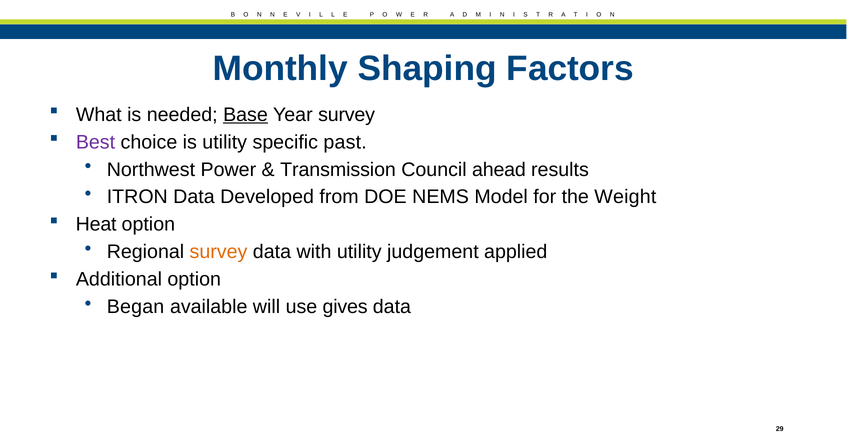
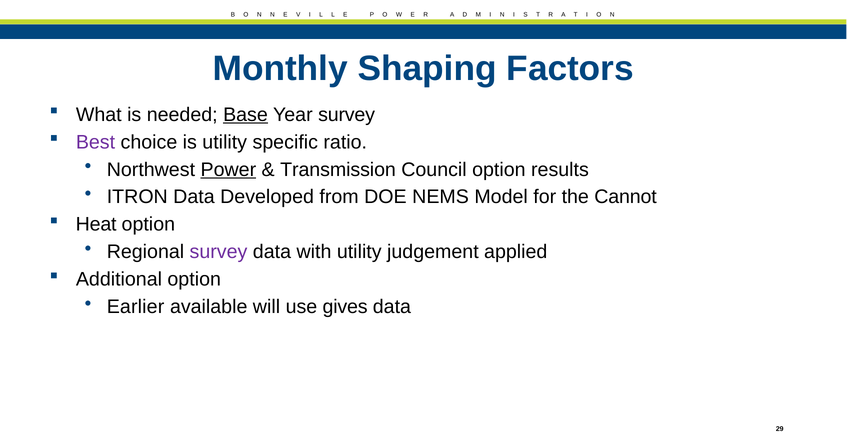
past: past -> ratio
Power underline: none -> present
Council ahead: ahead -> option
Weight: Weight -> Cannot
survey at (219, 252) colour: orange -> purple
Began: Began -> Earlier
